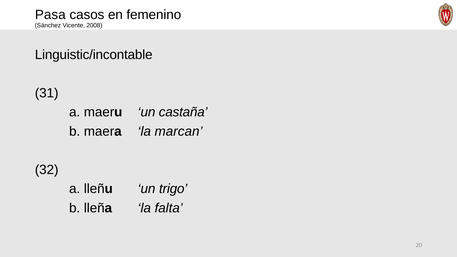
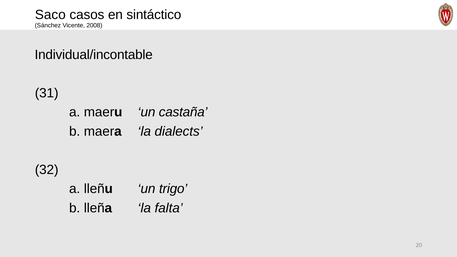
Pasa: Pasa -> Saco
femenino: femenino -> sintáctico
Linguistic/incontable: Linguistic/incontable -> Individual/incontable
marcan: marcan -> dialects
